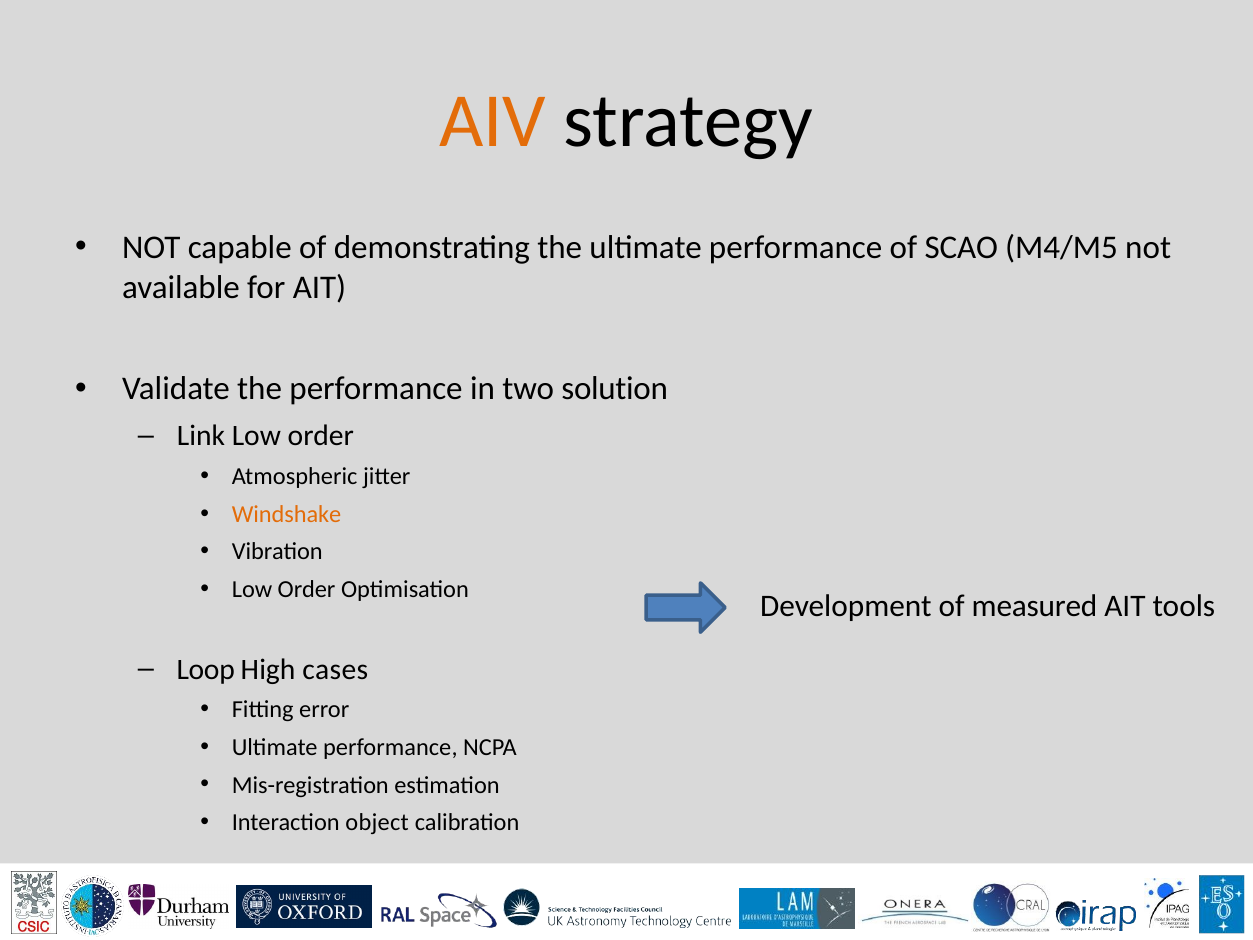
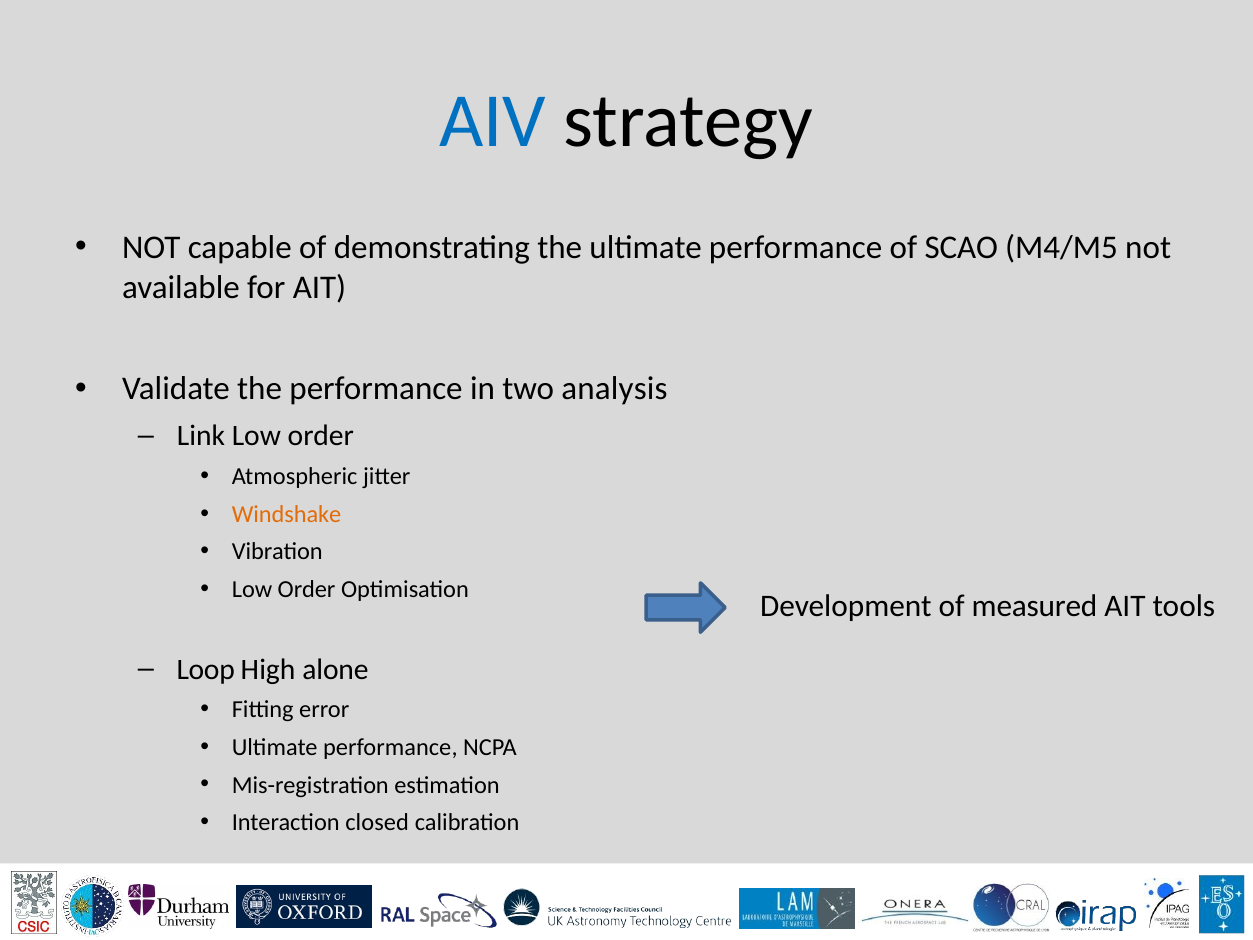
AIV colour: orange -> blue
solution: solution -> analysis
cases: cases -> alone
object: object -> closed
